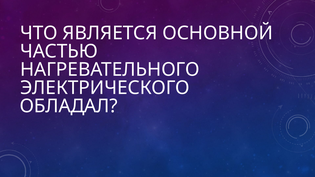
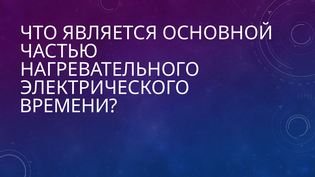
ОБЛАДАЛ: ОБЛАДАЛ -> ВРЕМЕНИ
